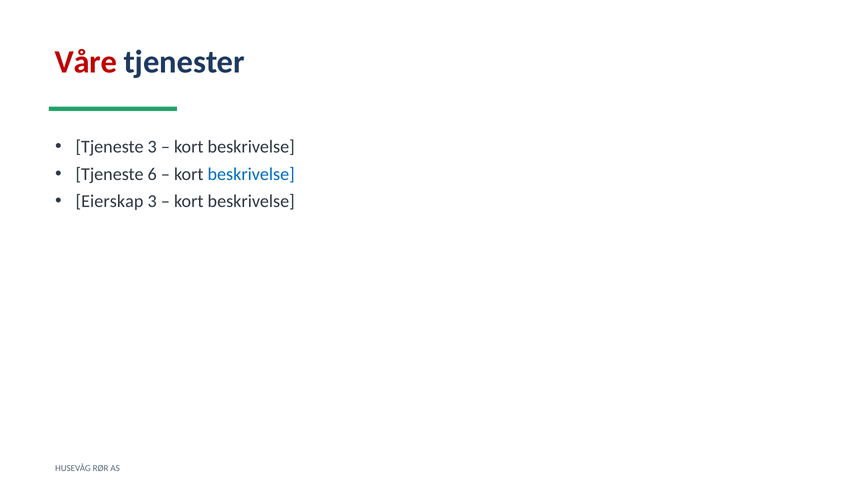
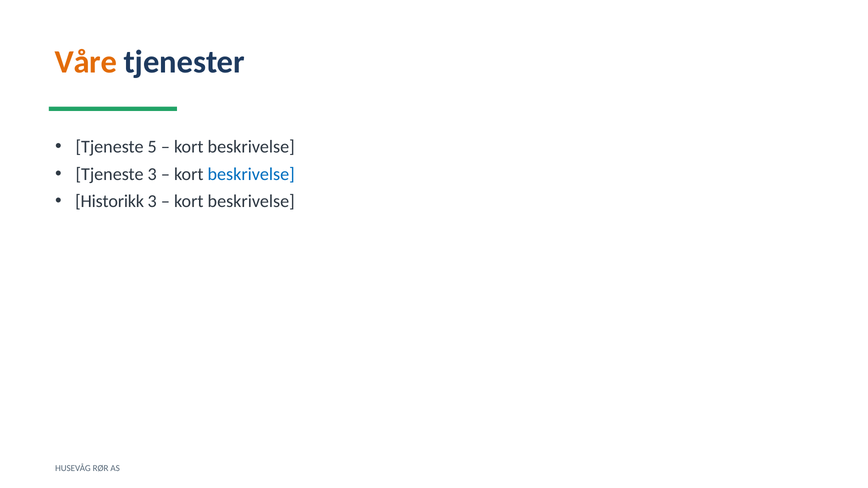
Våre colour: red -> orange
Tjeneste 3: 3 -> 5
Tjeneste 6: 6 -> 3
Eierskap: Eierskap -> Historikk
